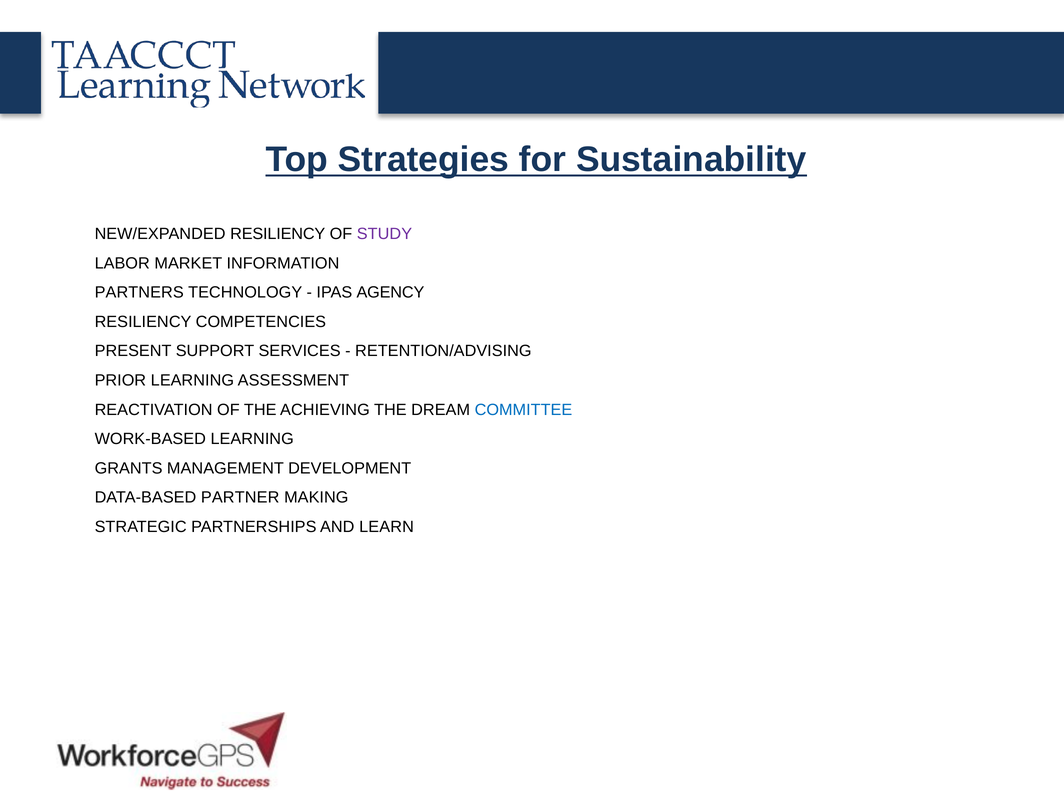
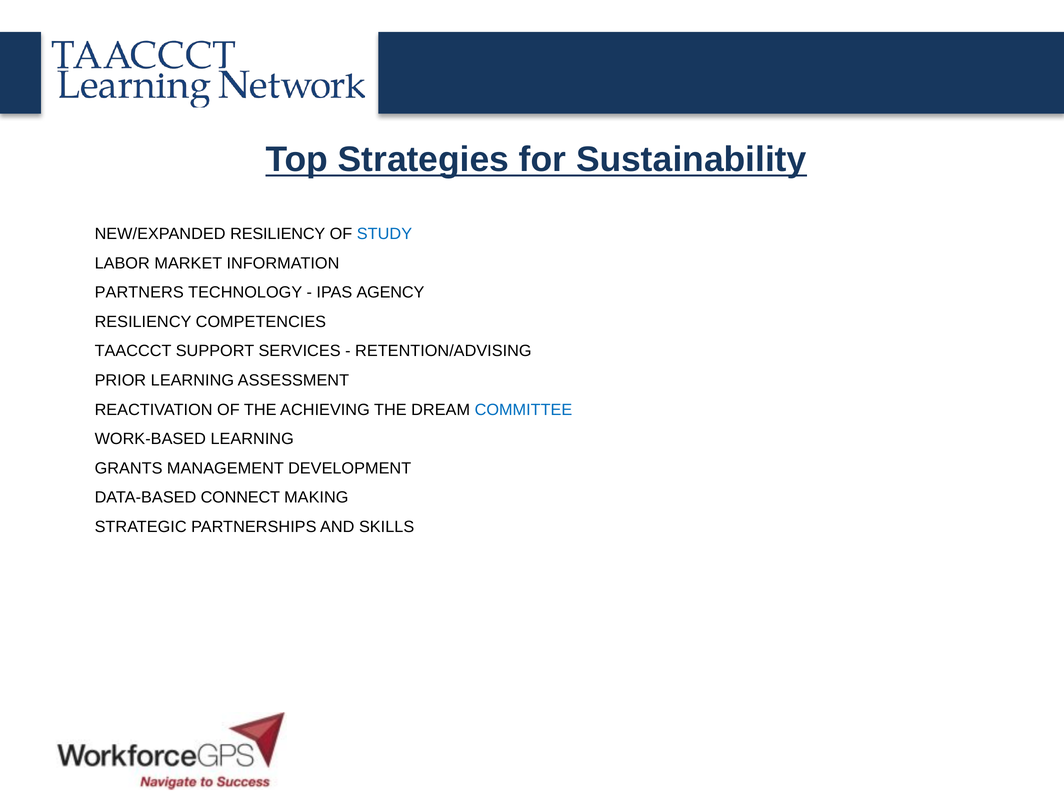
STUDY colour: purple -> blue
PRESENT: PRESENT -> TAACCCT
PARTNER: PARTNER -> CONNECT
LEARN: LEARN -> SKILLS
